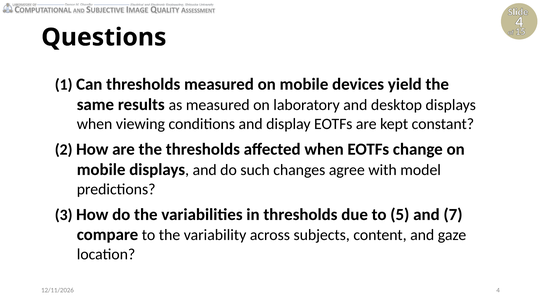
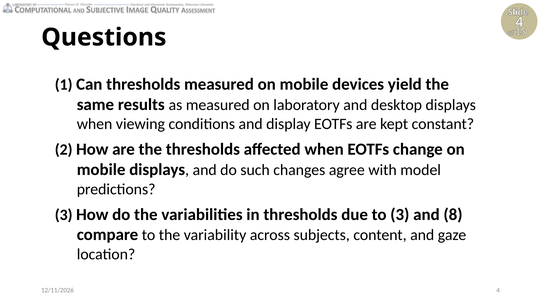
to 5: 5 -> 3
7: 7 -> 8
